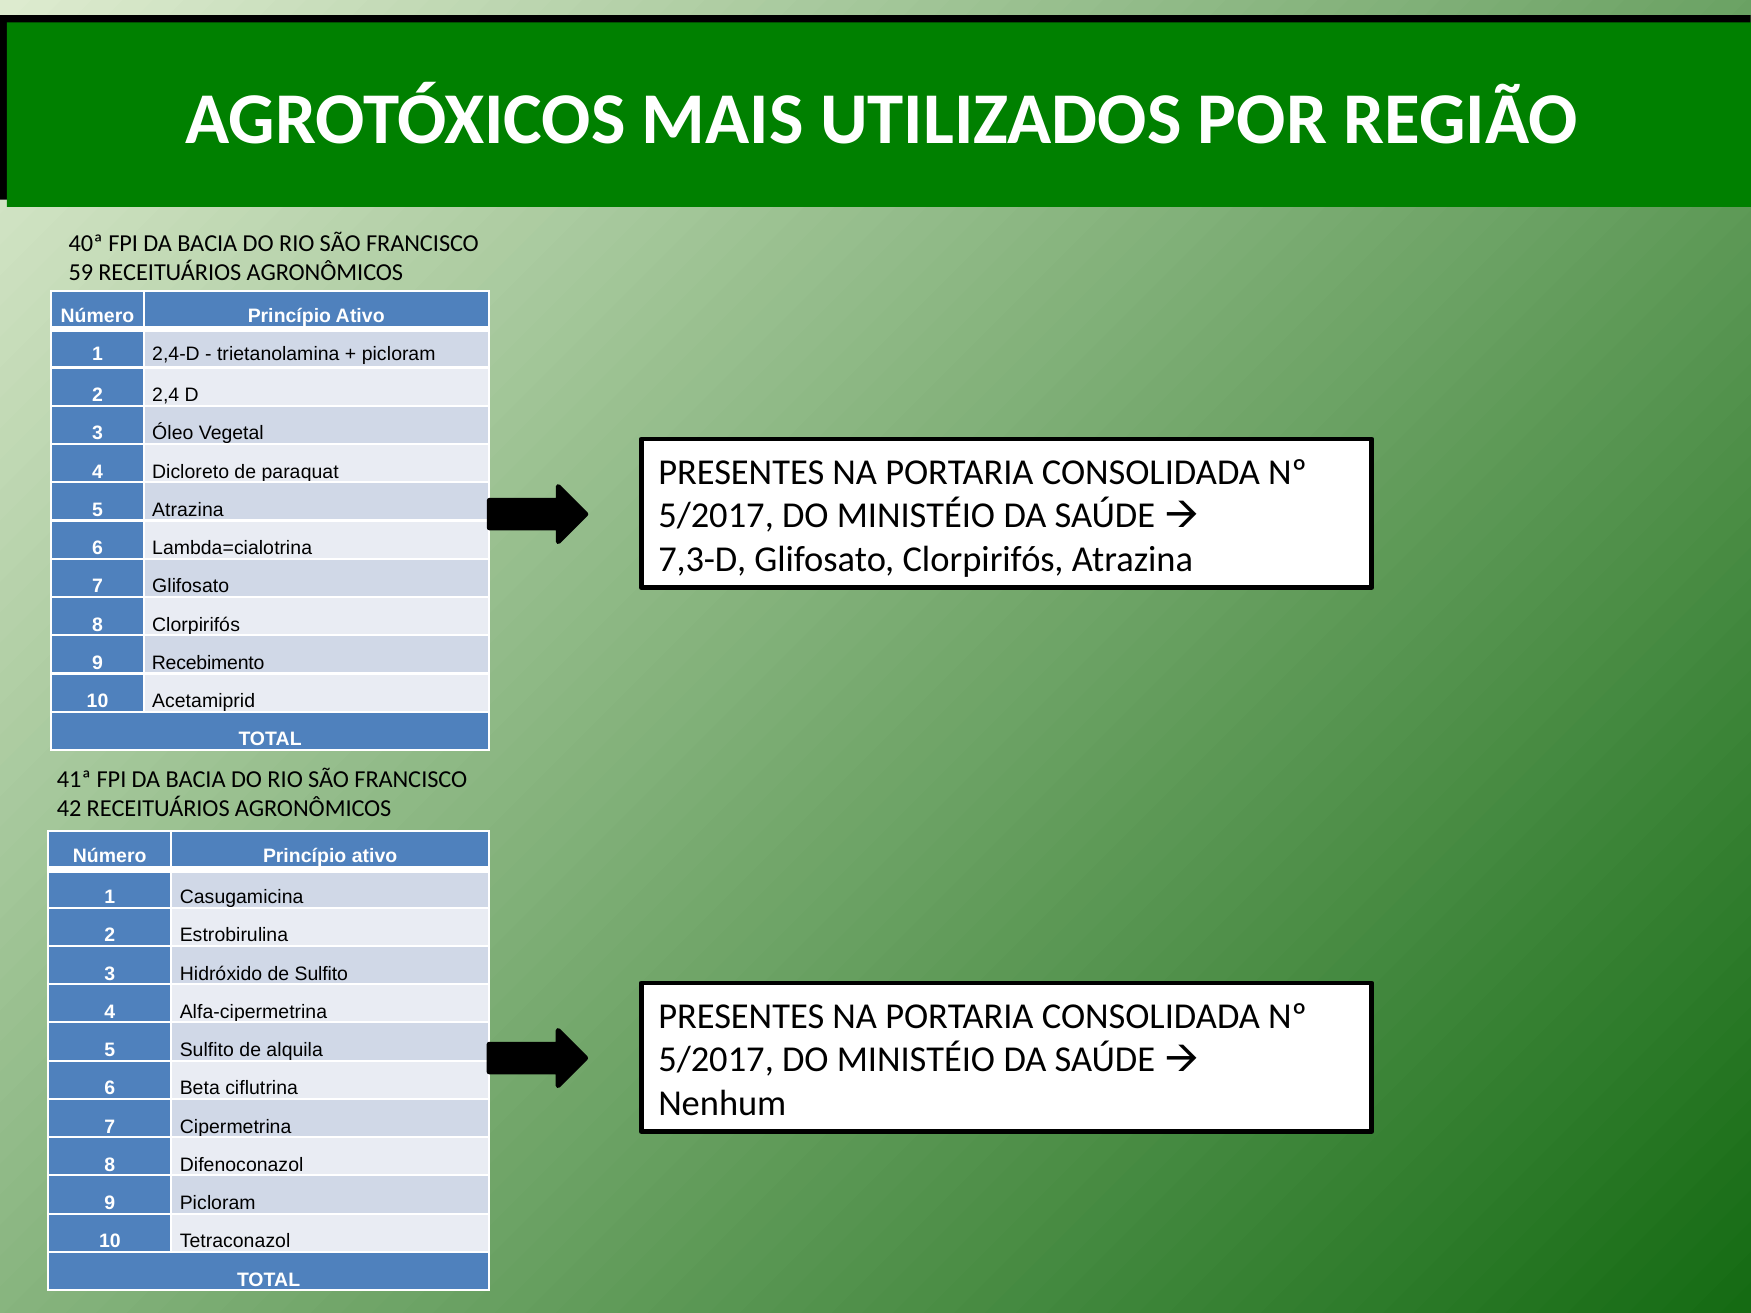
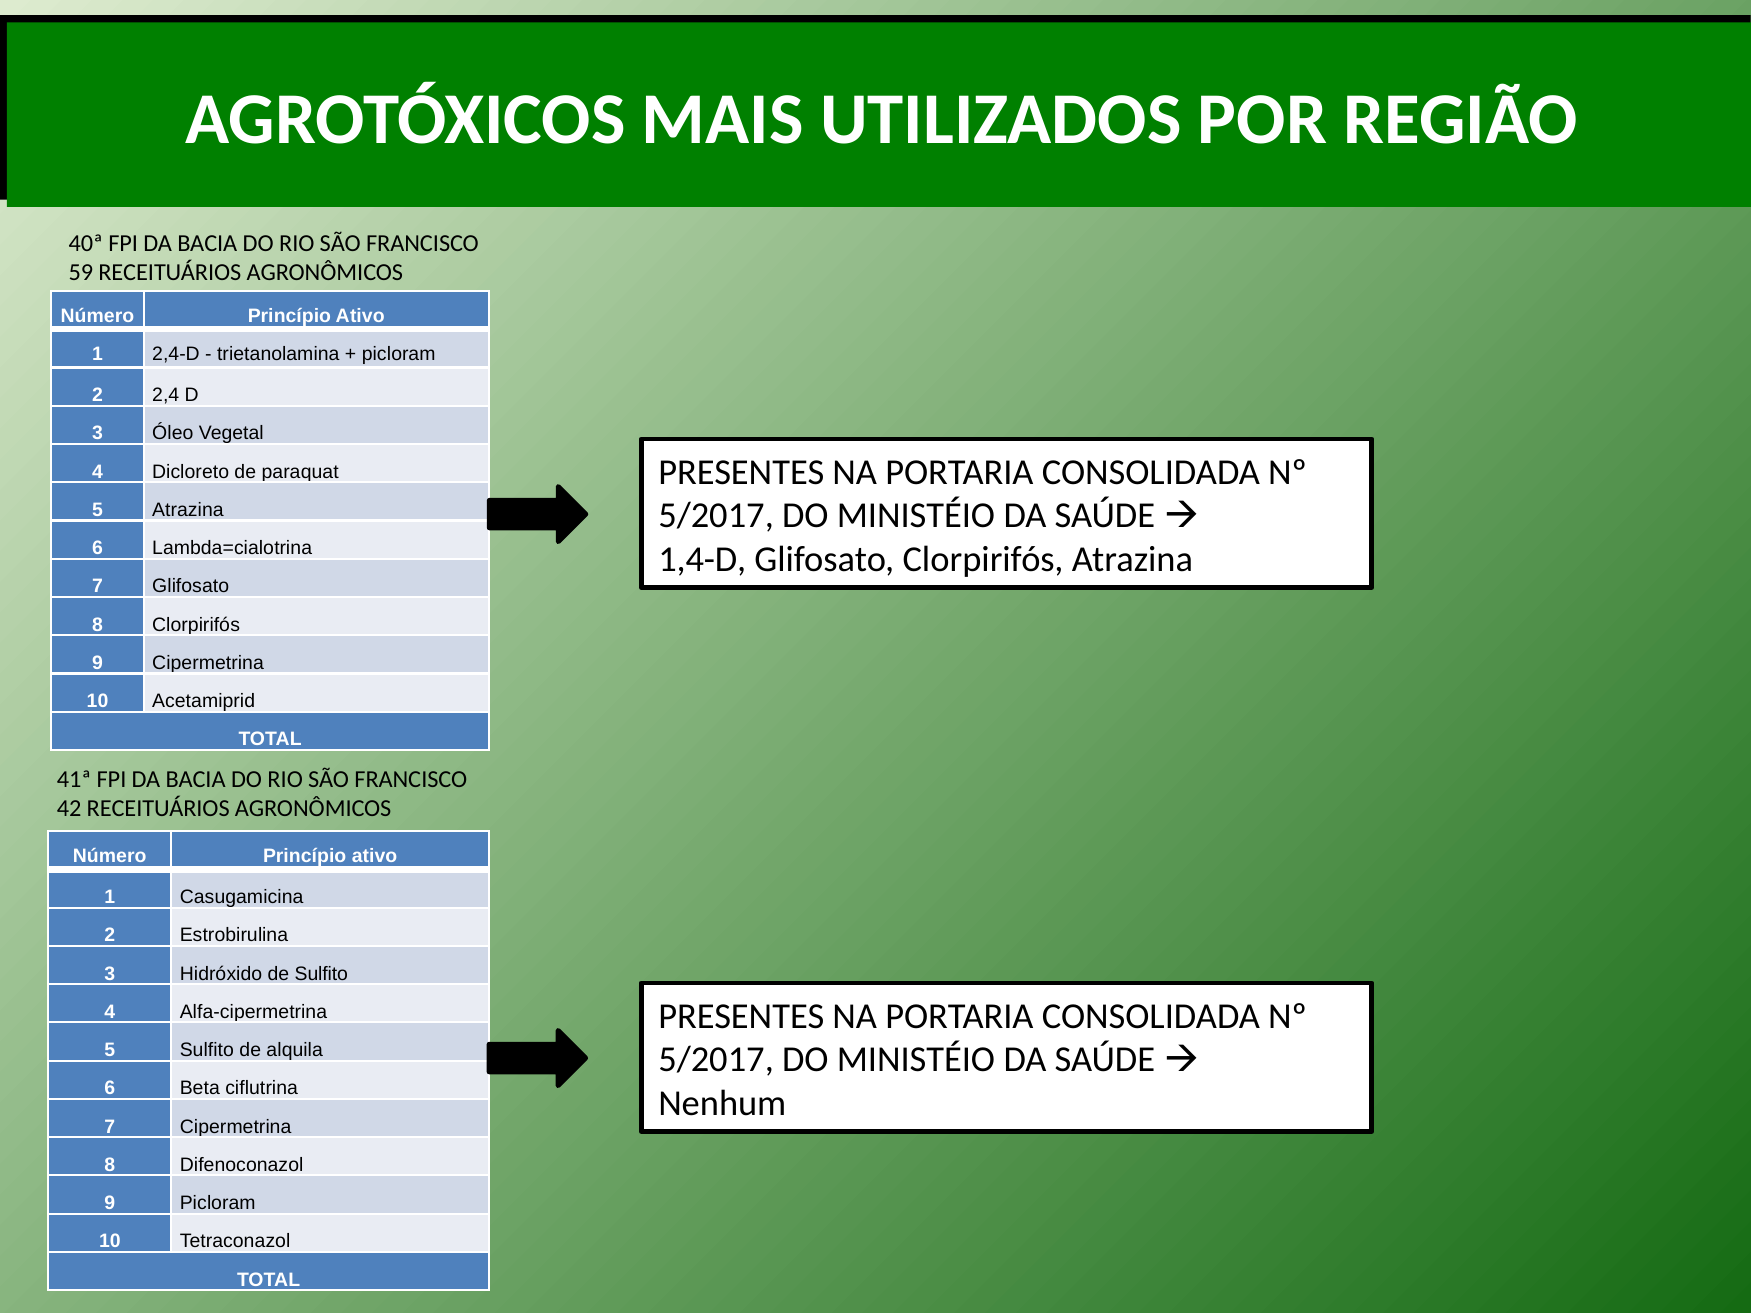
7,3-D: 7,3-D -> 1,4-D
9 Recebimento: Recebimento -> Cipermetrina
